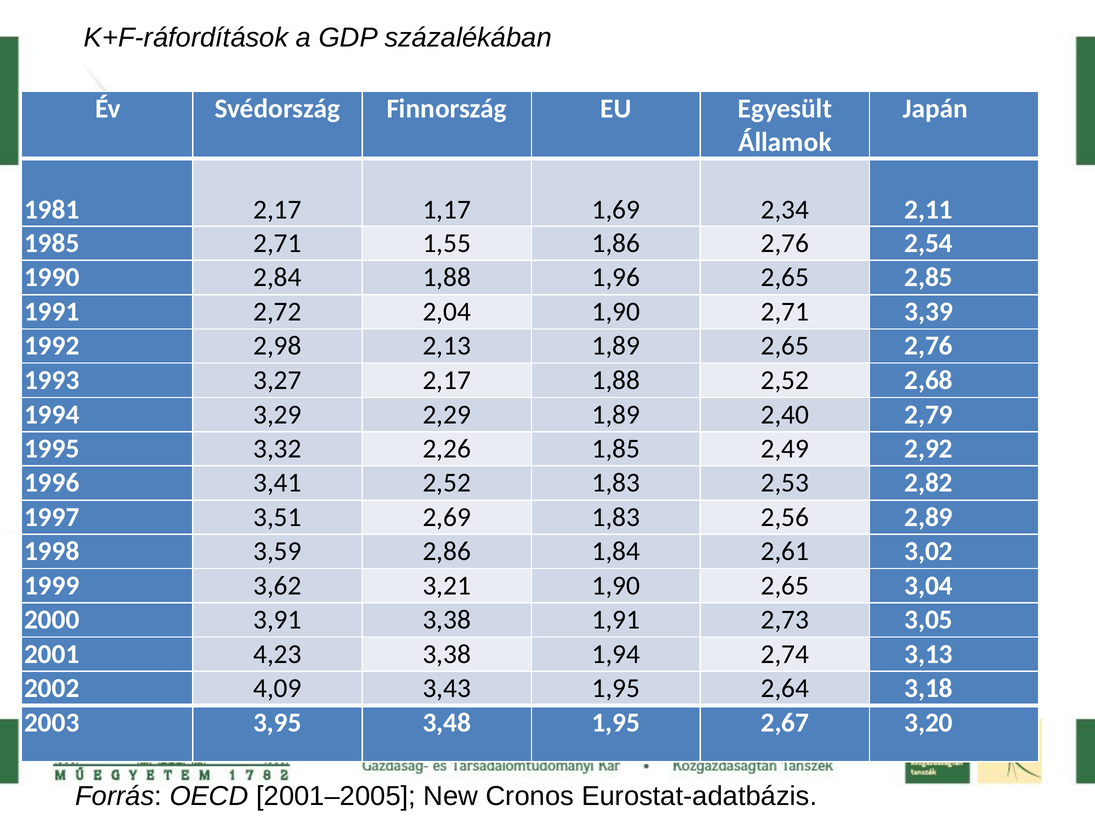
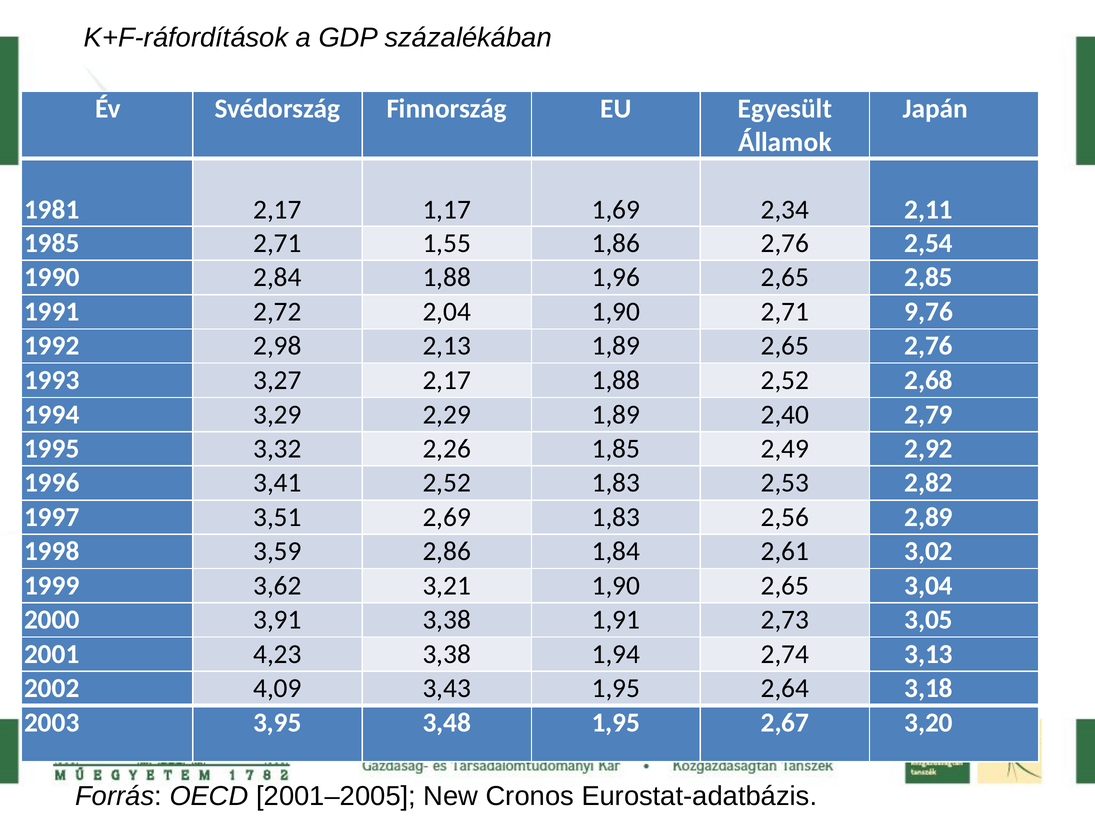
3,39: 3,39 -> 9,76
